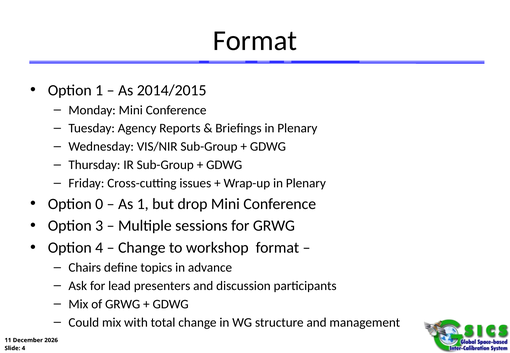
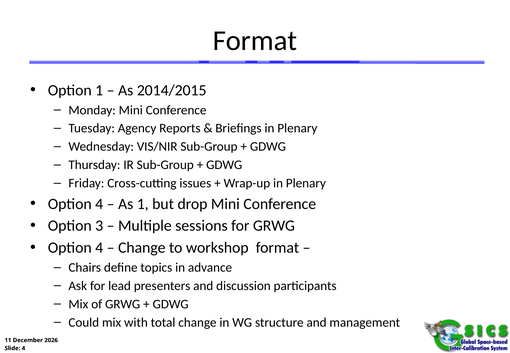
0 at (99, 204): 0 -> 4
